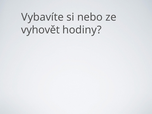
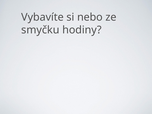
vyhovět: vyhovět -> smyčku
